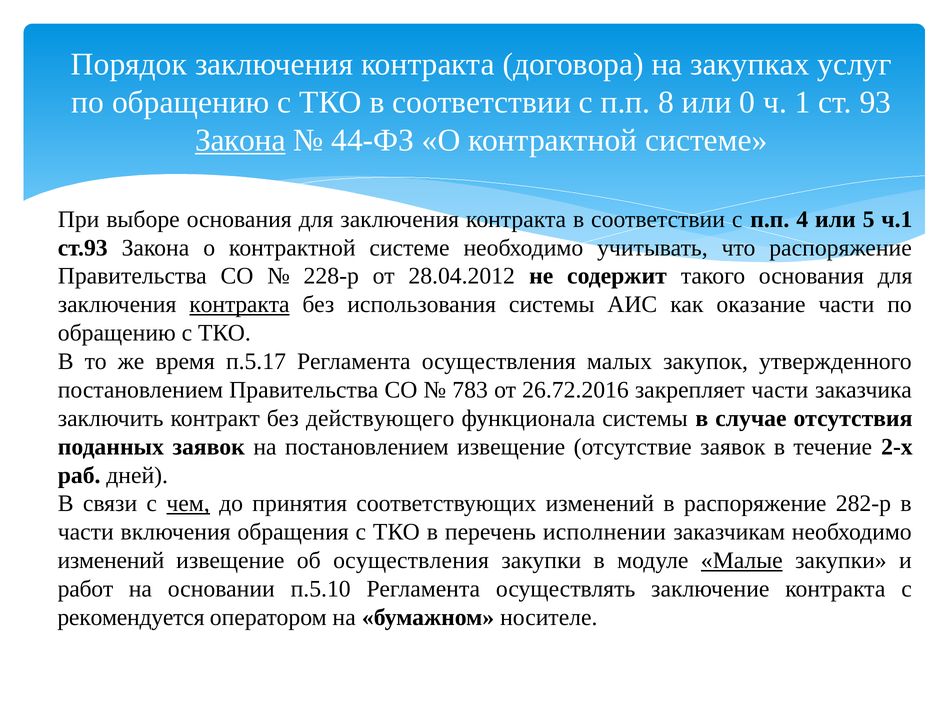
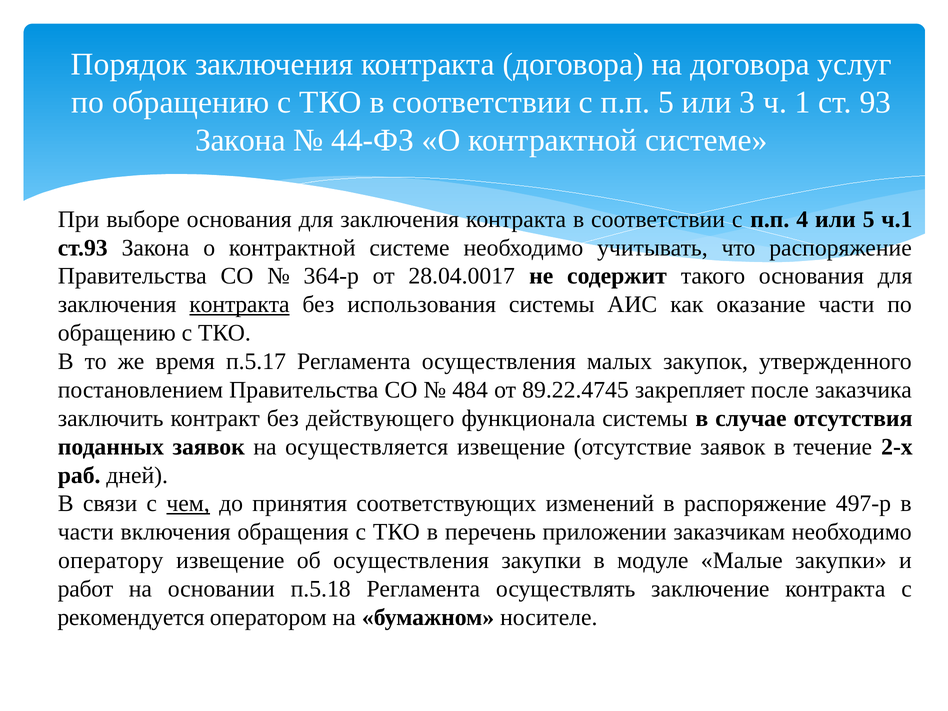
на закупках: закупках -> договора
п.п 8: 8 -> 5
0: 0 -> 3
Закона at (240, 140) underline: present -> none
228-р: 228-р -> 364-р
28.04.2012: 28.04.2012 -> 28.04.0017
783: 783 -> 484
26.72.2016: 26.72.2016 -> 89.22.4745
закрепляет части: части -> после
на постановлением: постановлением -> осуществляется
282-р: 282-р -> 497-р
исполнении: исполнении -> приложении
изменений at (111, 561): изменений -> оператору
Малые underline: present -> none
п.5.10: п.5.10 -> п.5.18
